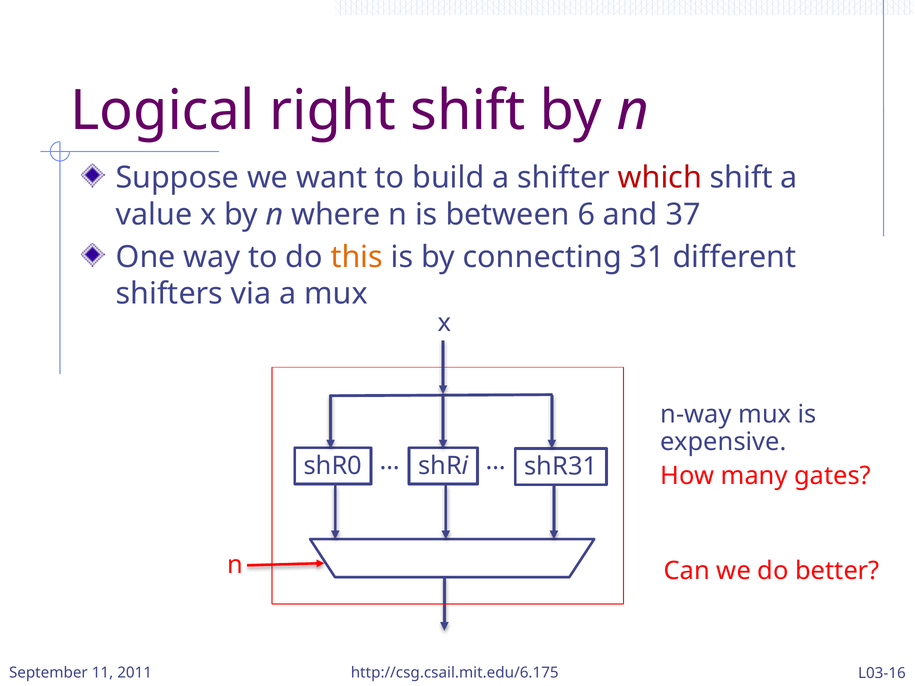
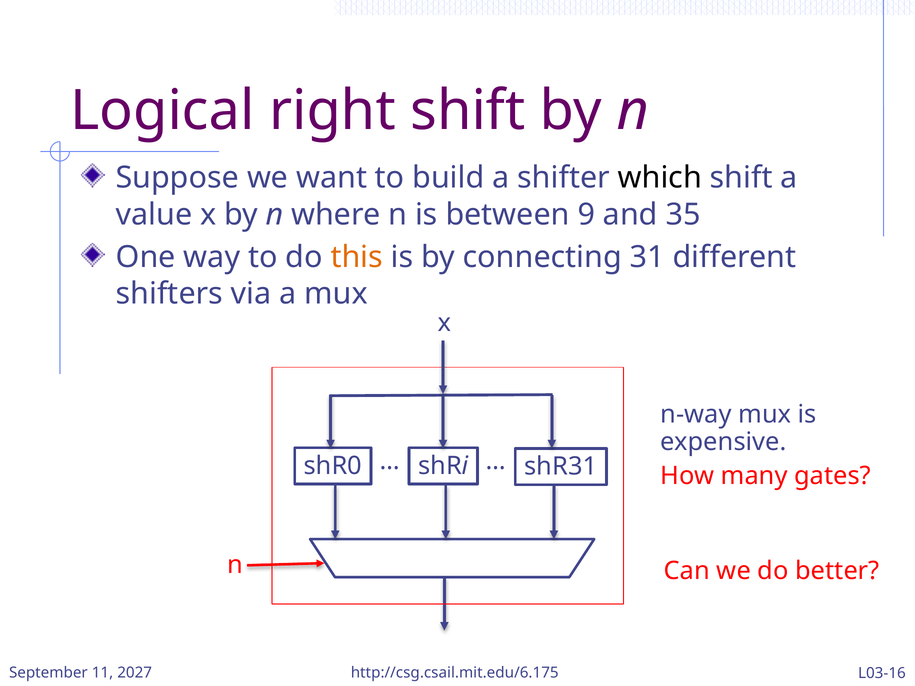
which colour: red -> black
6: 6 -> 9
37: 37 -> 35
2011: 2011 -> 2027
